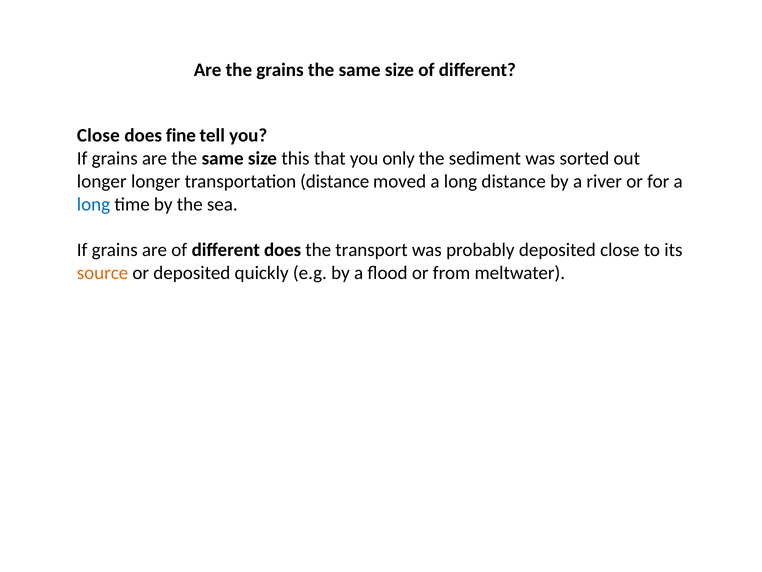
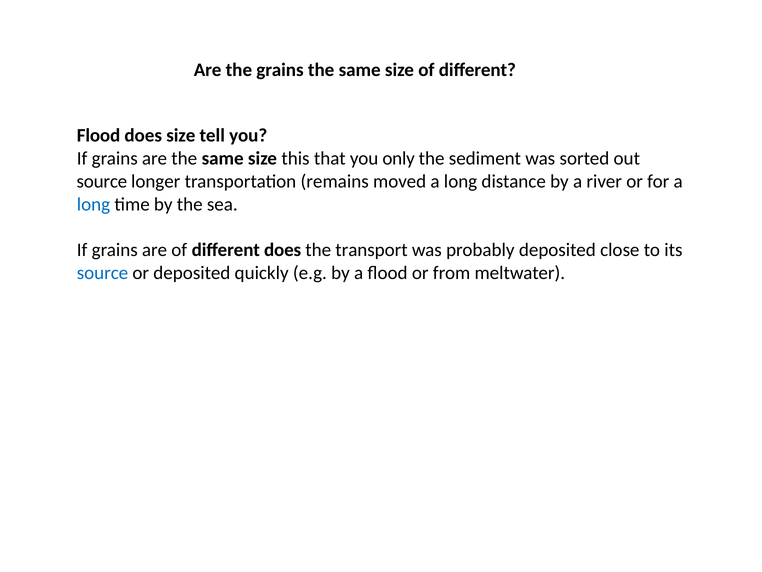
Close at (98, 136): Close -> Flood
does fine: fine -> size
longer at (102, 181): longer -> source
transportation distance: distance -> remains
source at (103, 273) colour: orange -> blue
